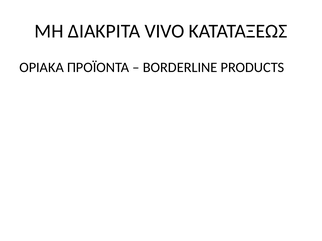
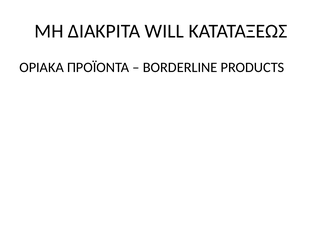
VIVO: VIVO -> WILL
